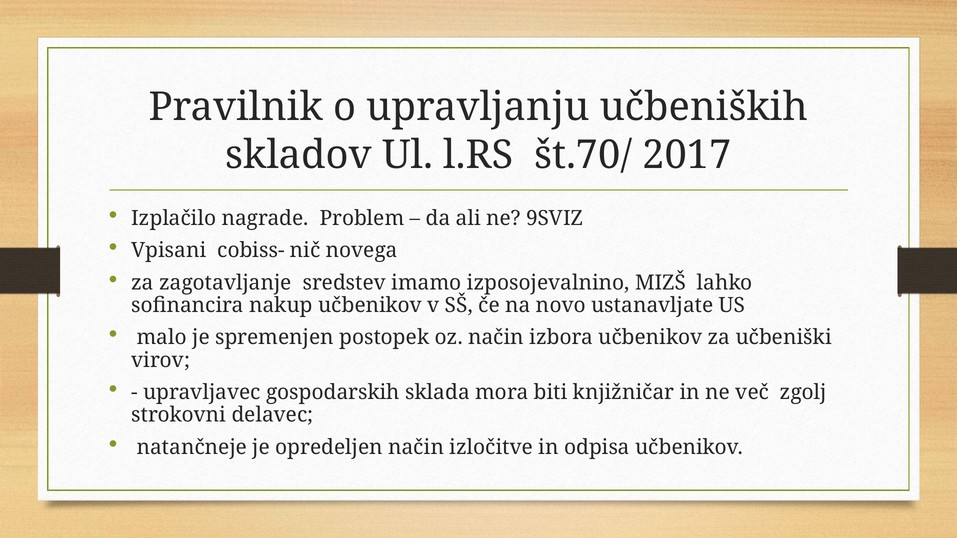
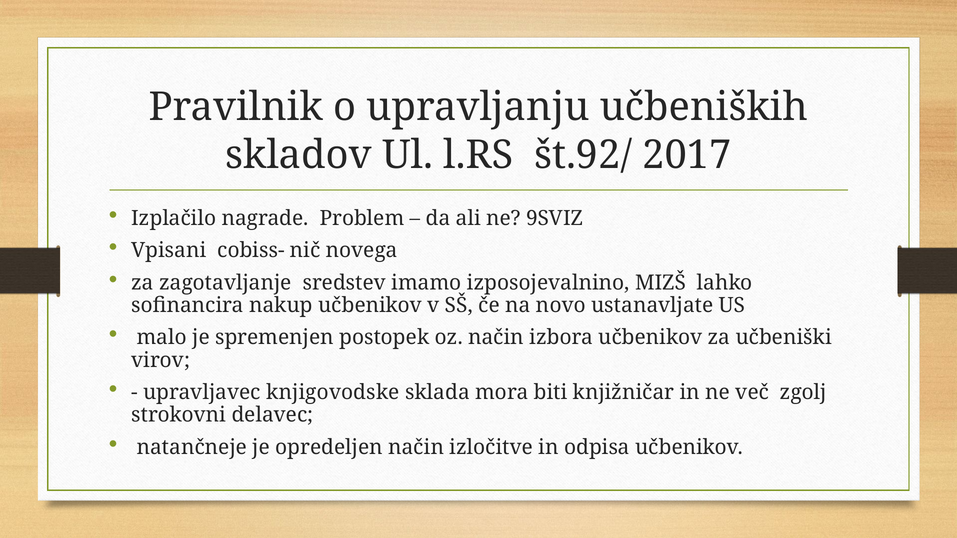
št.70/: št.70/ -> št.92/
gospodarskih: gospodarskih -> knjigovodske
